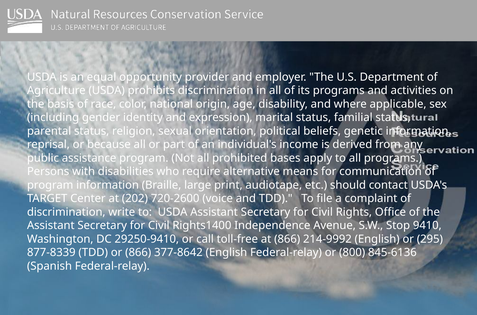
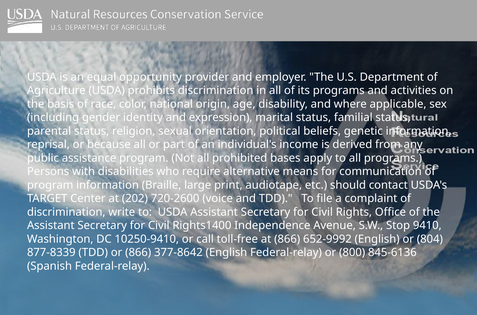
29250-9410: 29250-9410 -> 10250-9410
214-9992: 214-9992 -> 652-9992
295: 295 -> 804
